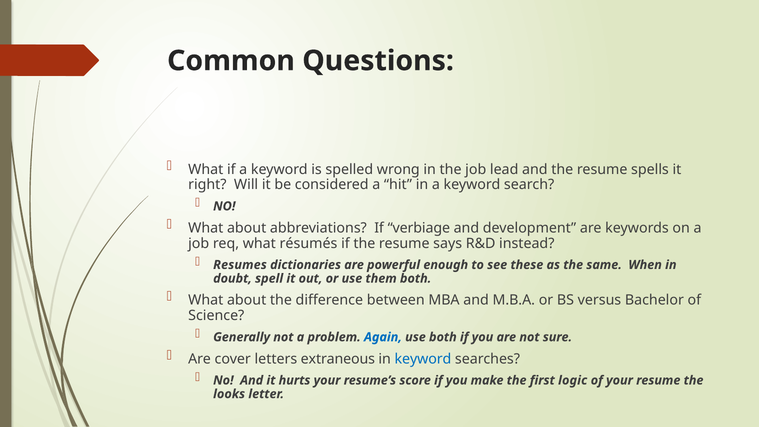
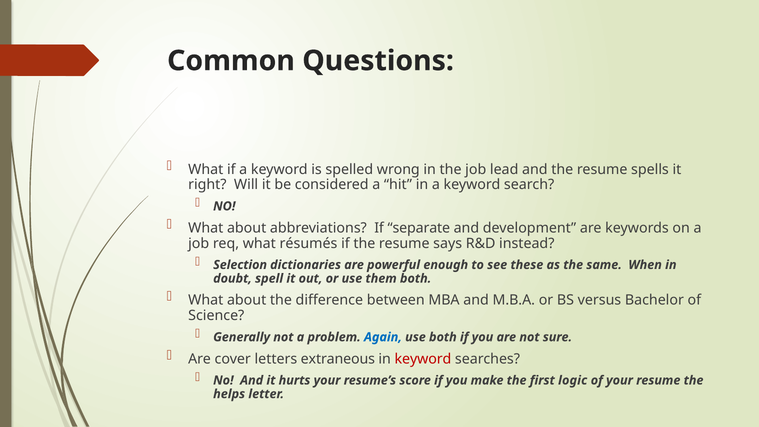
verbiage: verbiage -> separate
Resumes: Resumes -> Selection
keyword at (423, 359) colour: blue -> red
looks: looks -> helps
